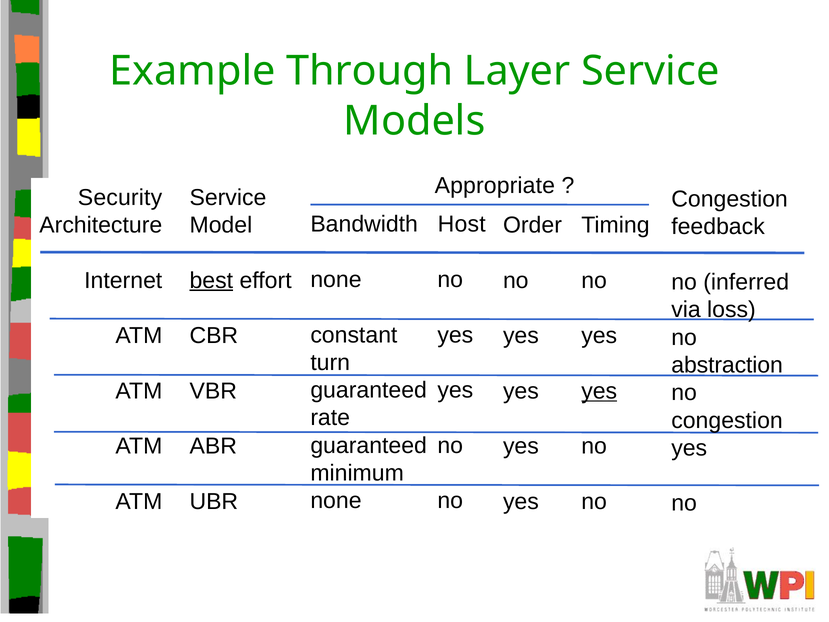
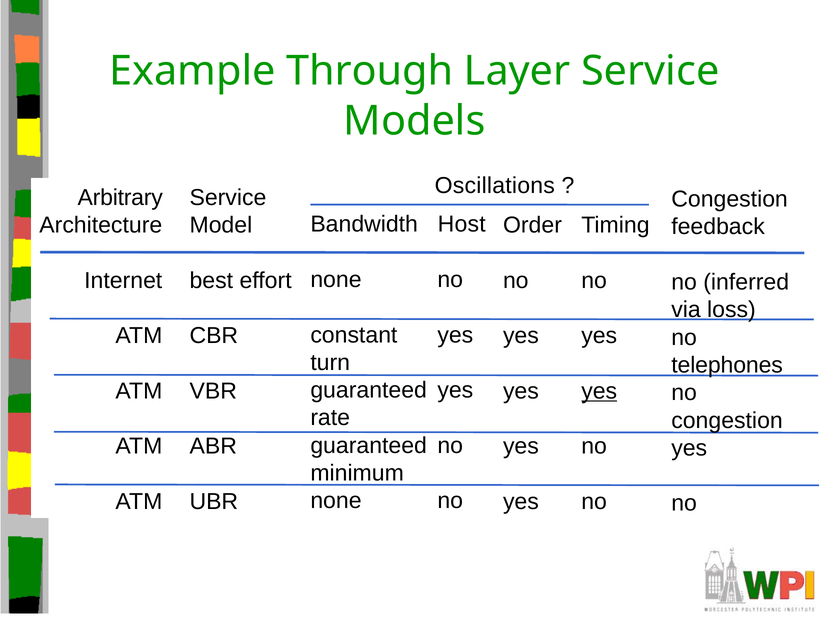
Appropriate: Appropriate -> Oscillations
Security: Security -> Arbitrary
best underline: present -> none
abstraction: abstraction -> telephones
